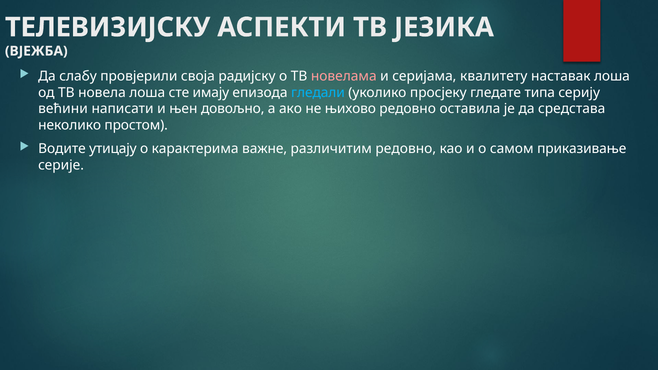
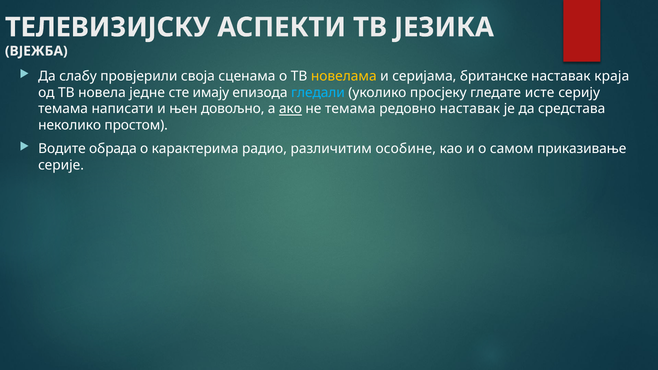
радијску: радијску -> сценама
новелама colour: pink -> yellow
квалитету: квалитету -> британске
наставак лоша: лоша -> краја
новела лоша: лоша -> једне
типа: типа -> исте
већини at (63, 109): већини -> темама
ако underline: none -> present
не њихово: њихово -> темама
редовно оставила: оставила -> наставак
утицају: утицају -> обрада
важне: важне -> радио
различитим редовно: редовно -> особине
